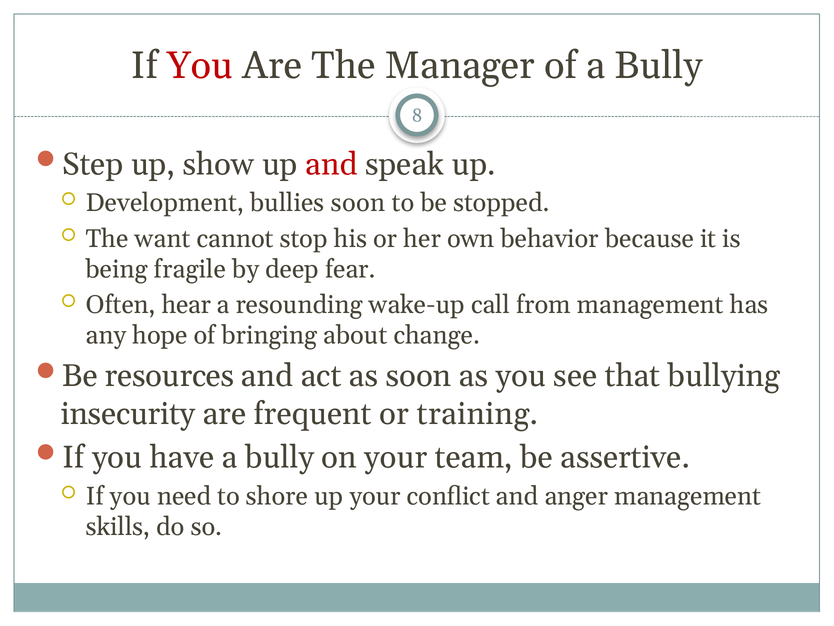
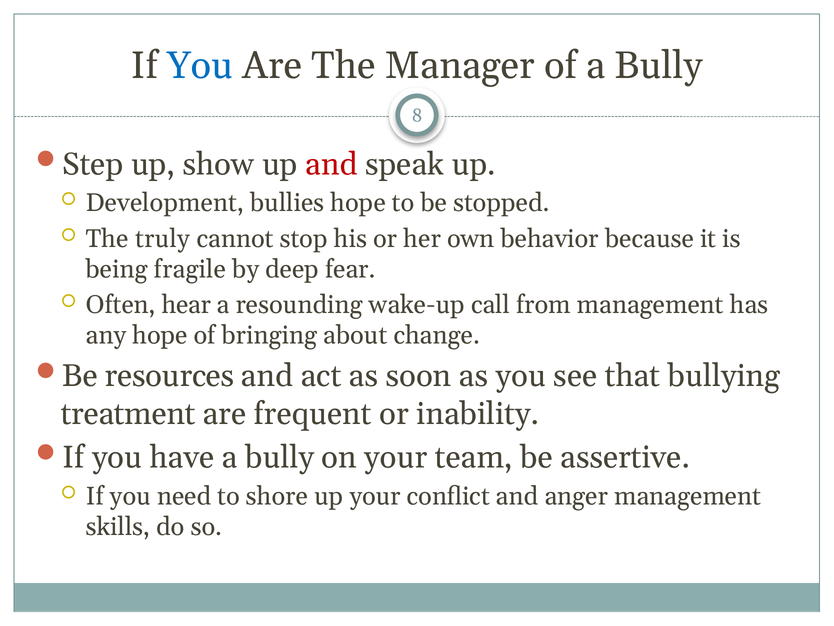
You at (200, 66) colour: red -> blue
bullies soon: soon -> hope
want: want -> truly
insecurity: insecurity -> treatment
training: training -> inability
